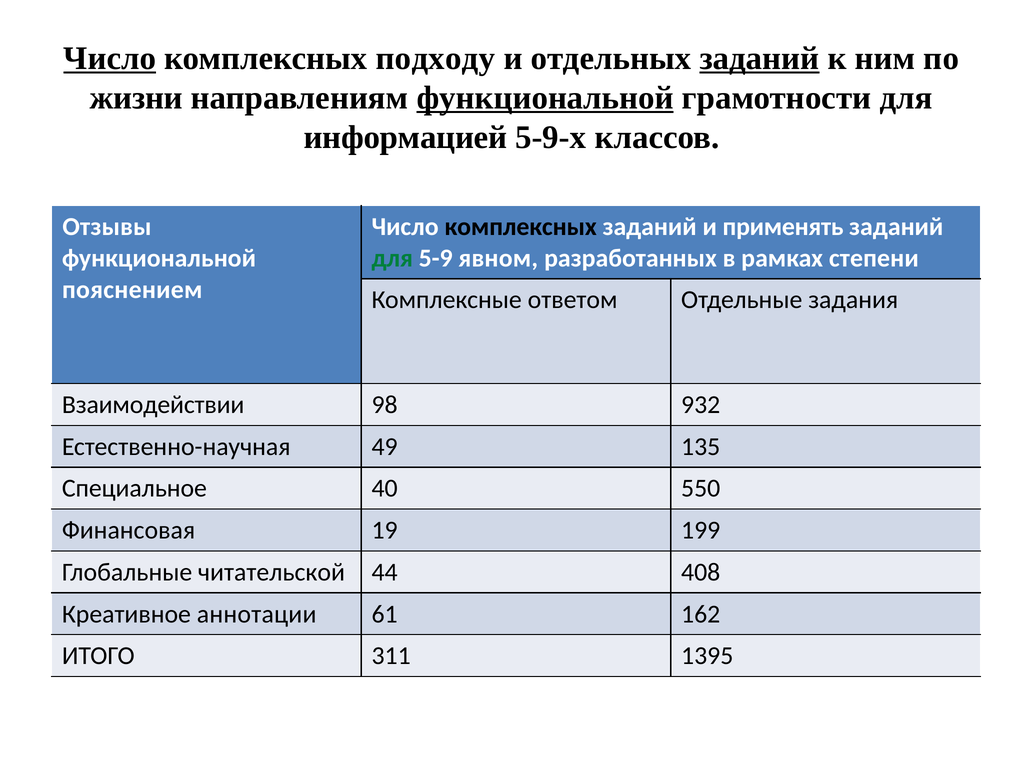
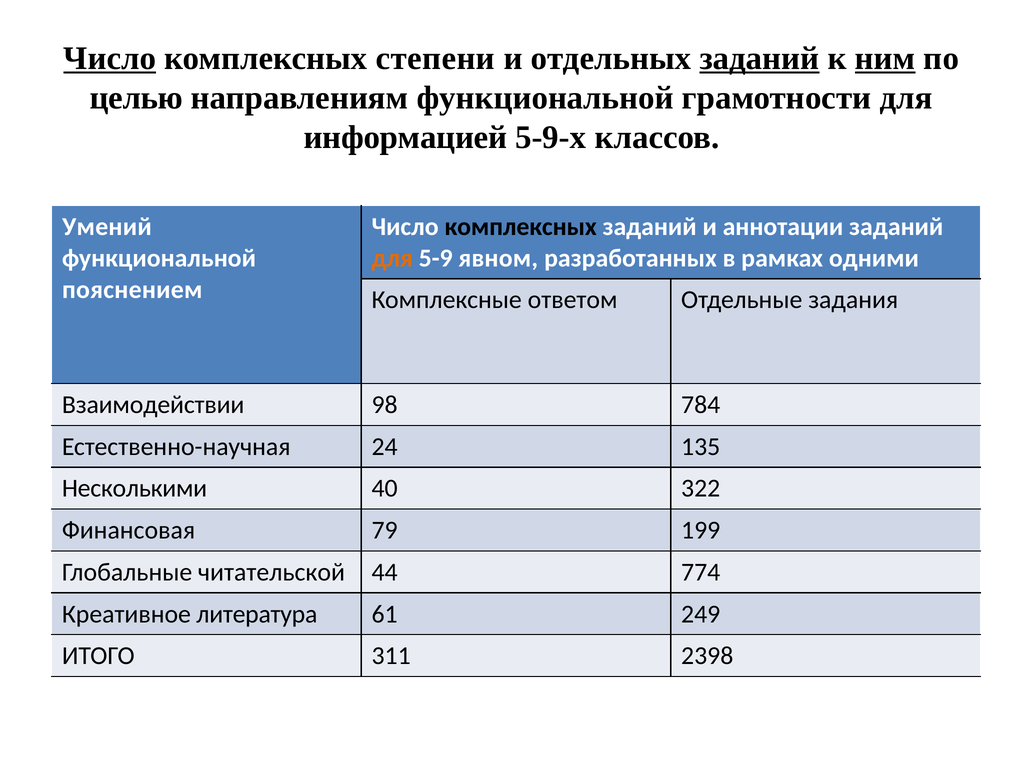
подходу: подходу -> степени
ним underline: none -> present
жизни: жизни -> целью
функциональной at (545, 98) underline: present -> none
Отзывы: Отзывы -> Умений
применять: применять -> аннотации
для at (392, 258) colour: green -> orange
степени: степени -> одними
932: 932 -> 784
49: 49 -> 24
Специальное: Специальное -> Несколькими
550: 550 -> 322
19: 19 -> 79
408: 408 -> 774
аннотации: аннотации -> литература
162: 162 -> 249
1395: 1395 -> 2398
